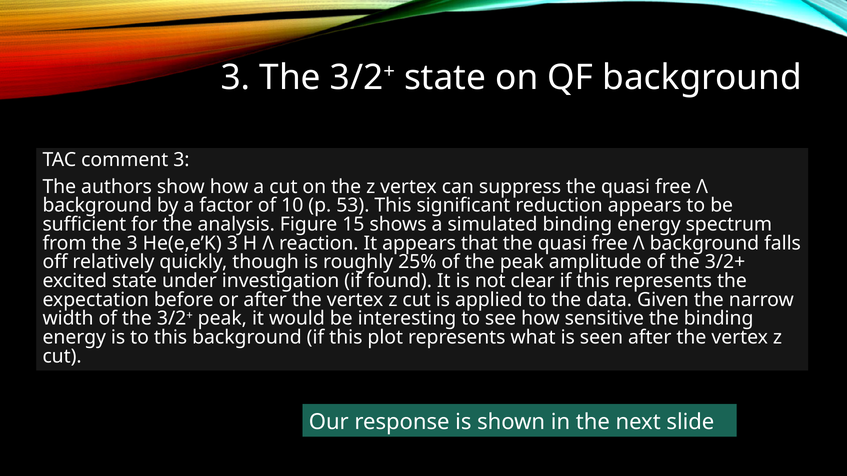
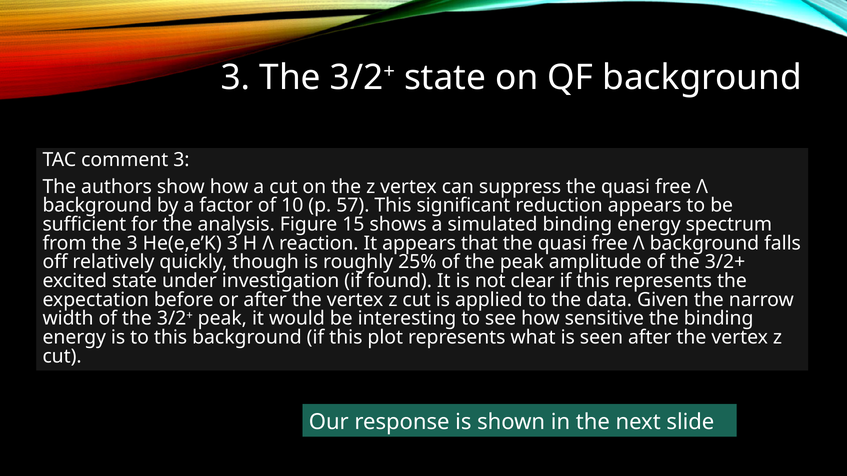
53: 53 -> 57
